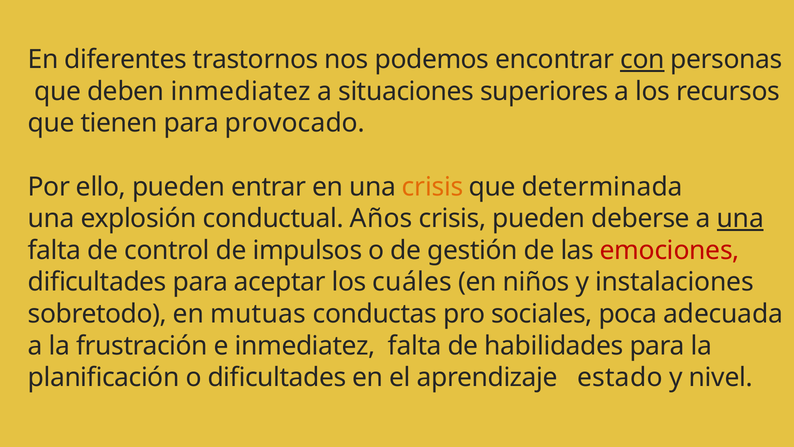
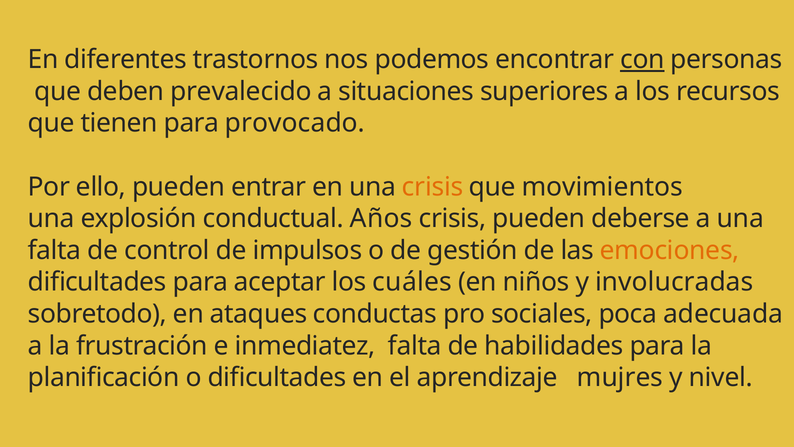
deben inmediatez: inmediatez -> prevalecido
determinada: determinada -> movimientos
una at (740, 218) underline: present -> none
emociones colour: red -> orange
instalaciones: instalaciones -> involucradas
mutuas: mutuas -> ataques
estado: estado -> mujres
